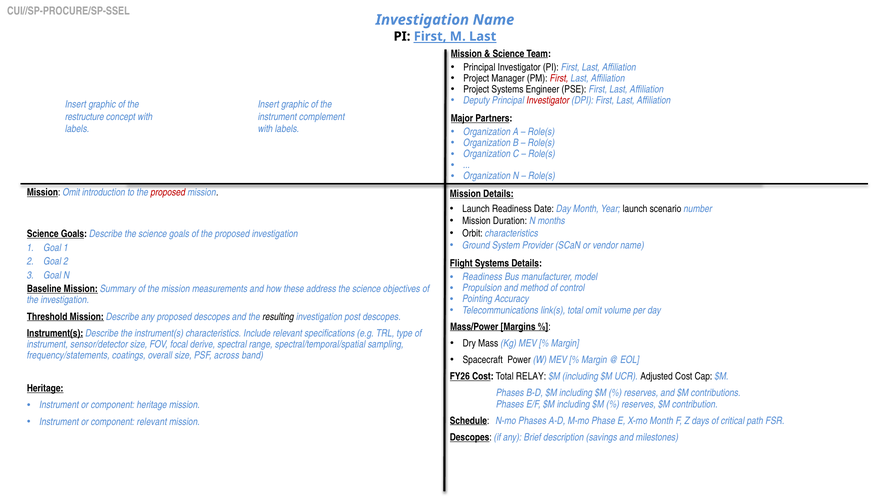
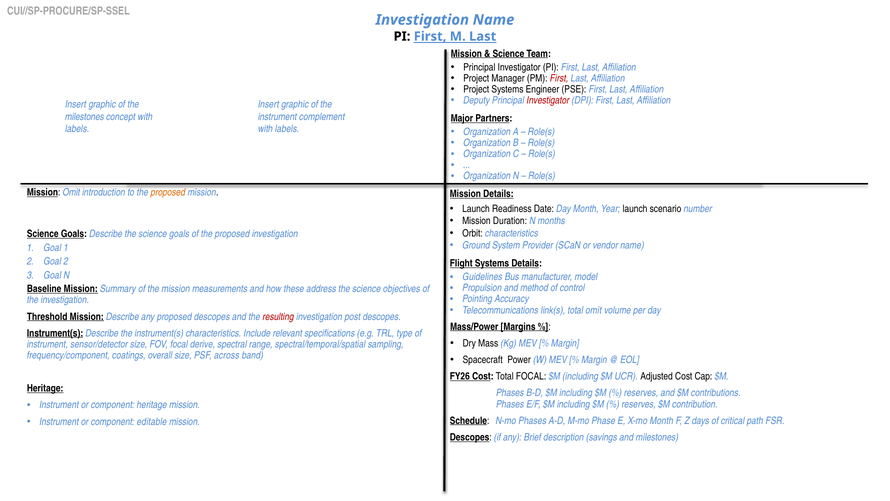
restructure at (85, 117): restructure -> milestones
proposed at (168, 192) colour: red -> orange
Readiness at (482, 277): Readiness -> Guidelines
resulting colour: black -> red
frequency/statements: frequency/statements -> frequency/component
Total RELAY: RELAY -> FOCAL
component relevant: relevant -> editable
